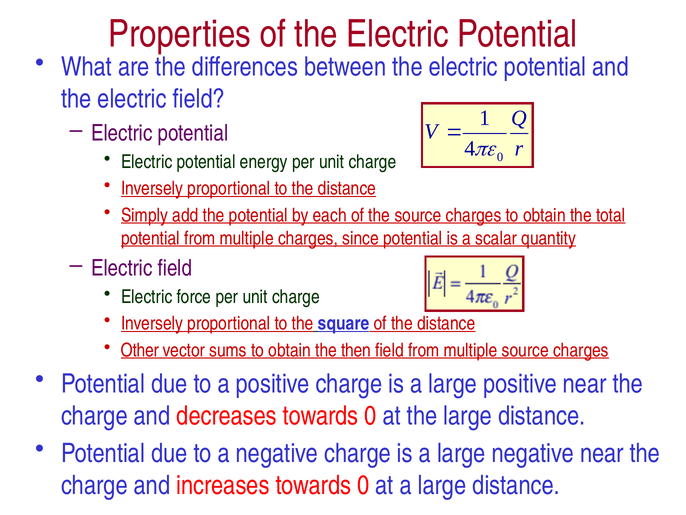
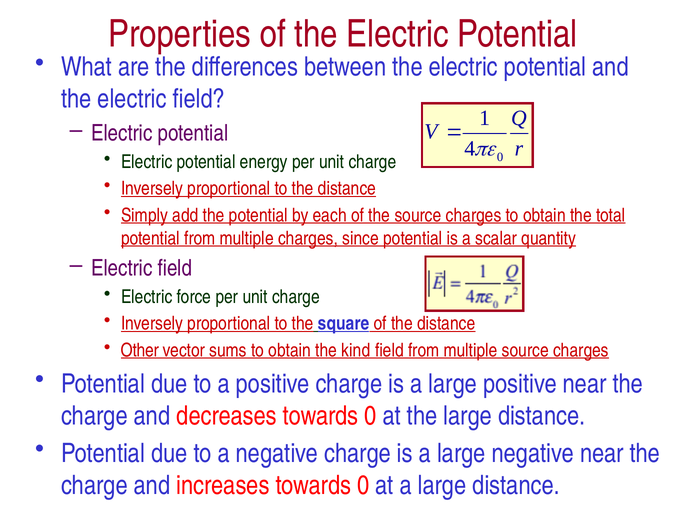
then: then -> kind
